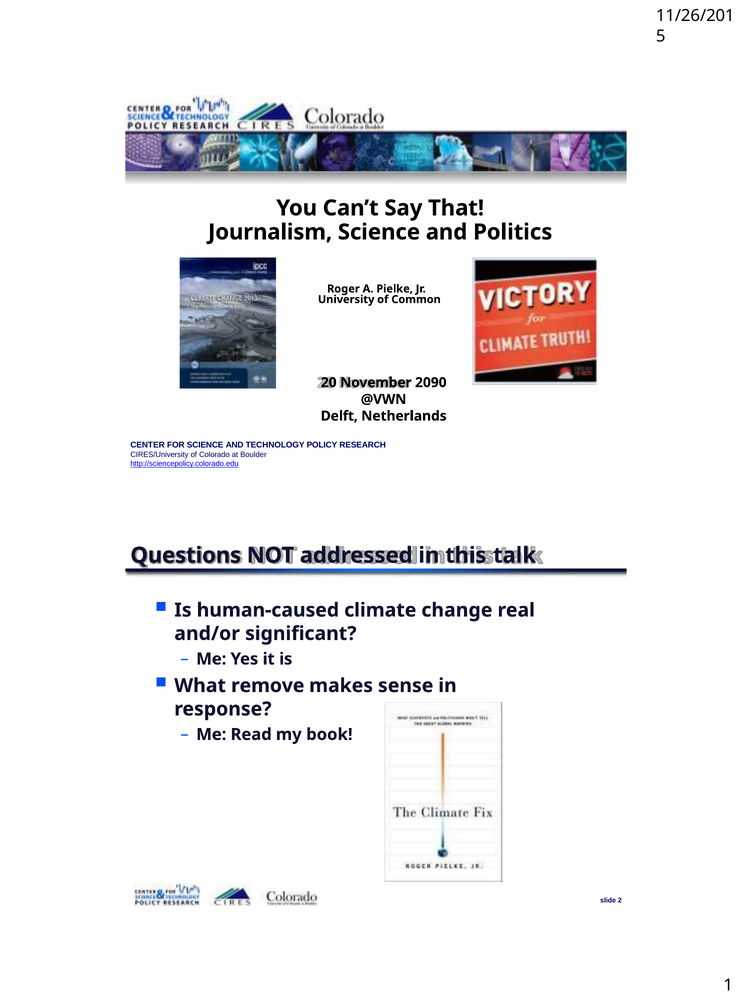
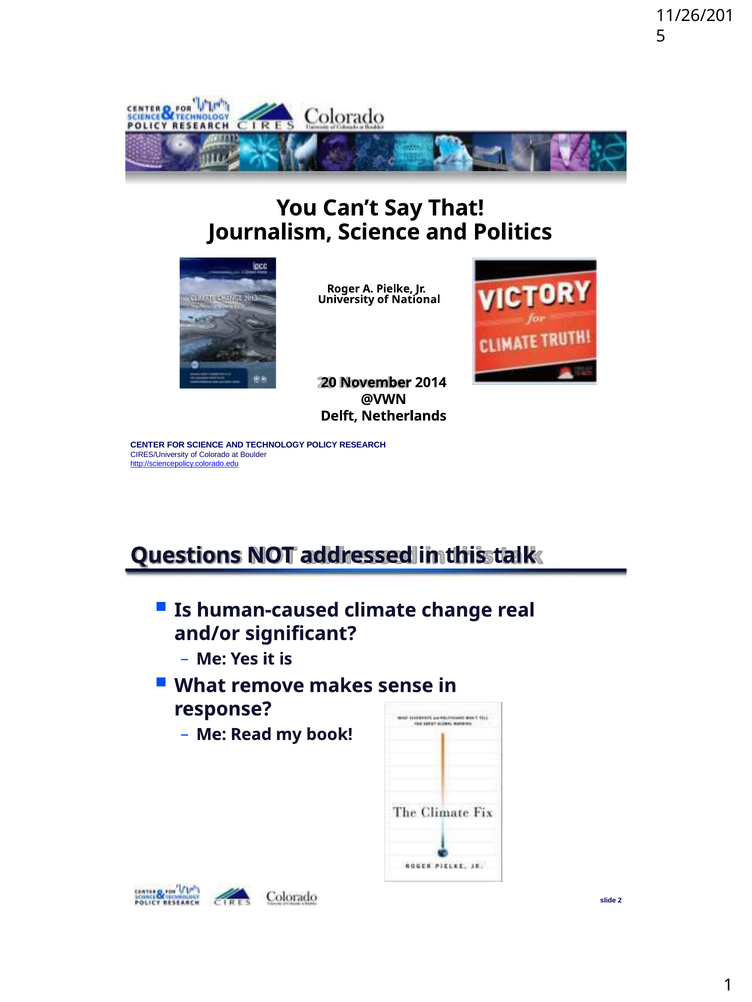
Common: Common -> National
2090: 2090 -> 2014
